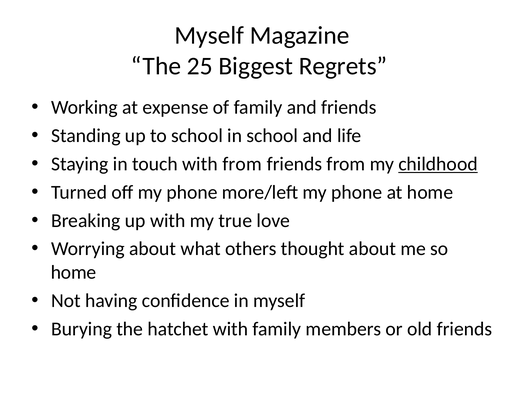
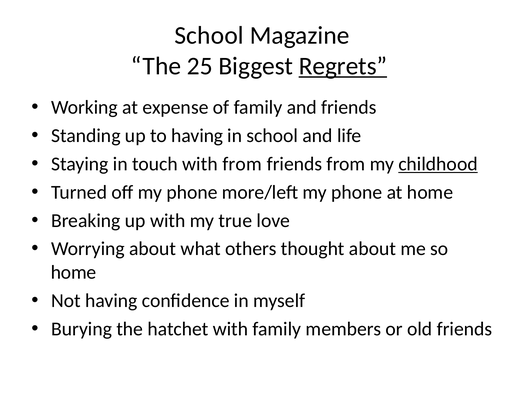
Myself at (209, 35): Myself -> School
Regrets underline: none -> present
to school: school -> having
